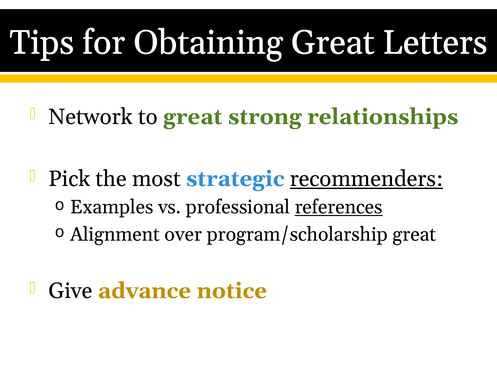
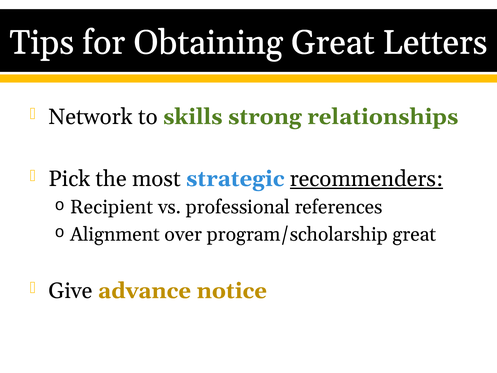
to great: great -> skills
Examples: Examples -> Recipient
references underline: present -> none
